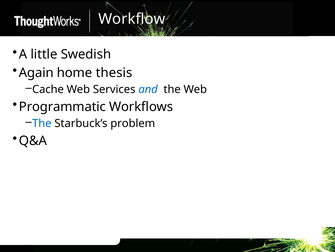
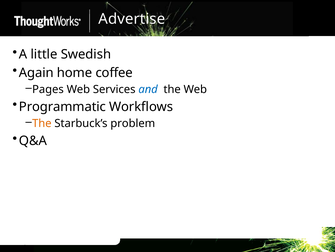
Workflow: Workflow -> Advertise
thesis: thesis -> coffee
Cache: Cache -> Pages
The at (42, 123) colour: blue -> orange
